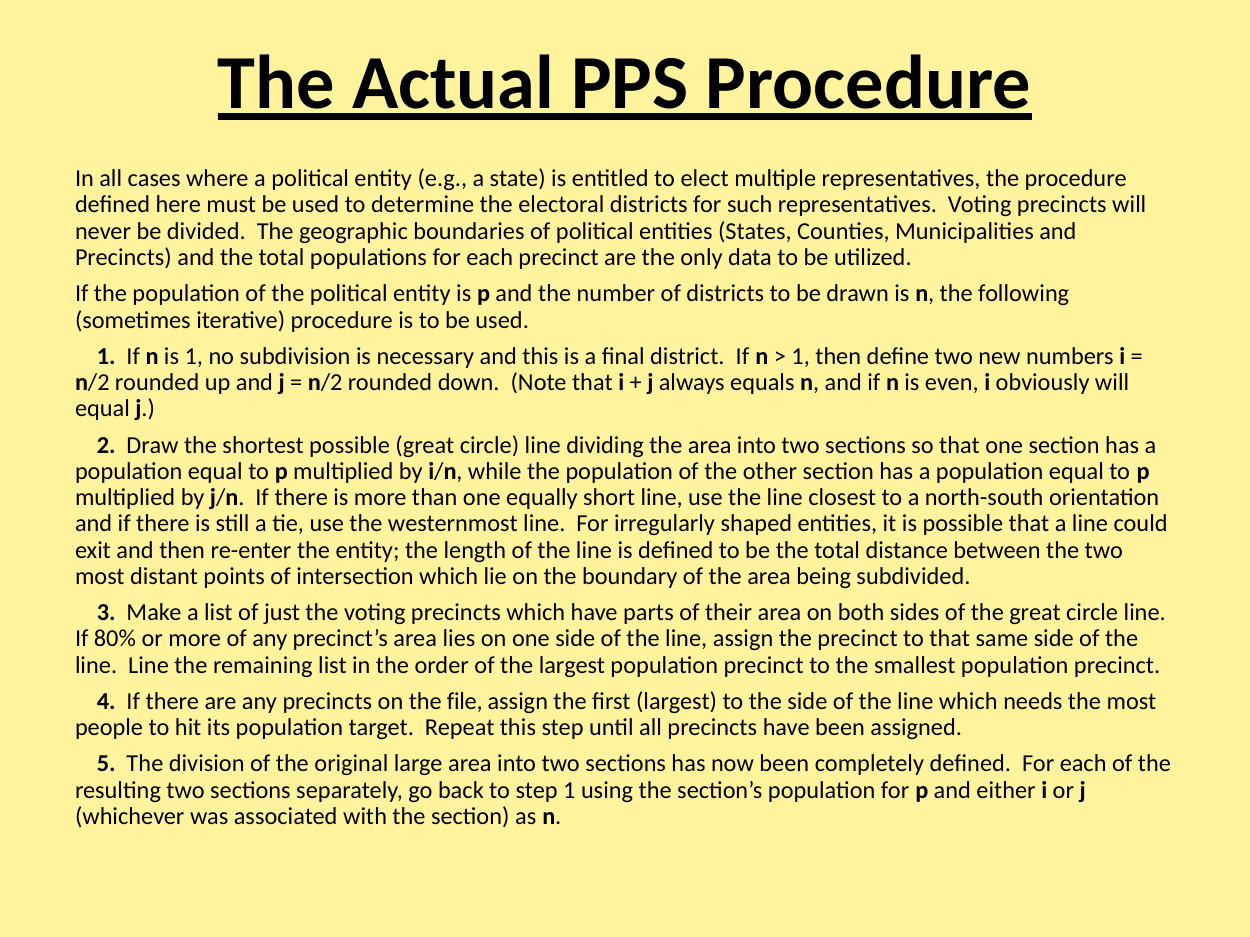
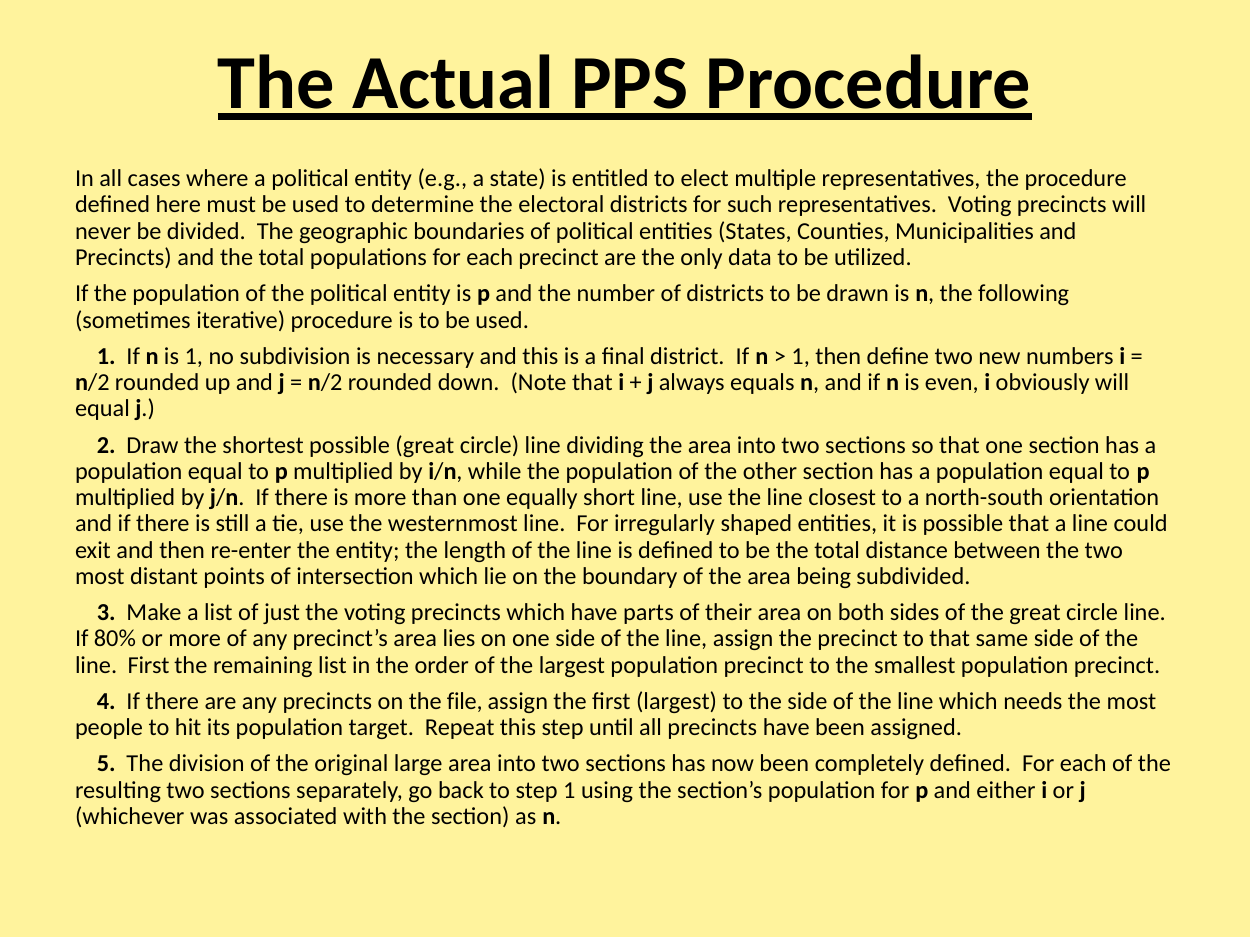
line Line: Line -> First
